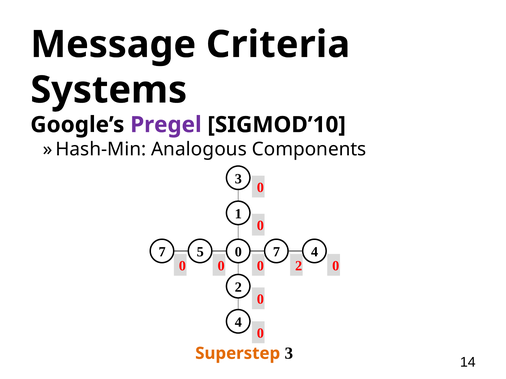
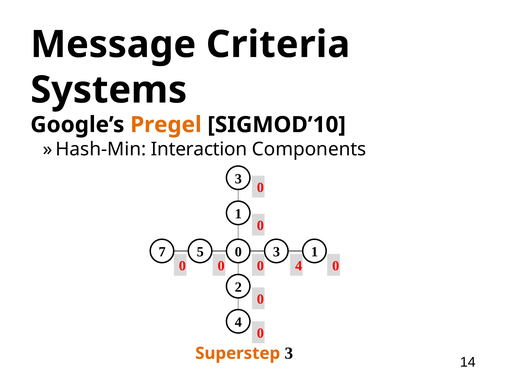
Pregel colour: purple -> orange
Analogous: Analogous -> Interaction
5 7: 7 -> 3
7 4: 4 -> 1
0 2: 2 -> 4
